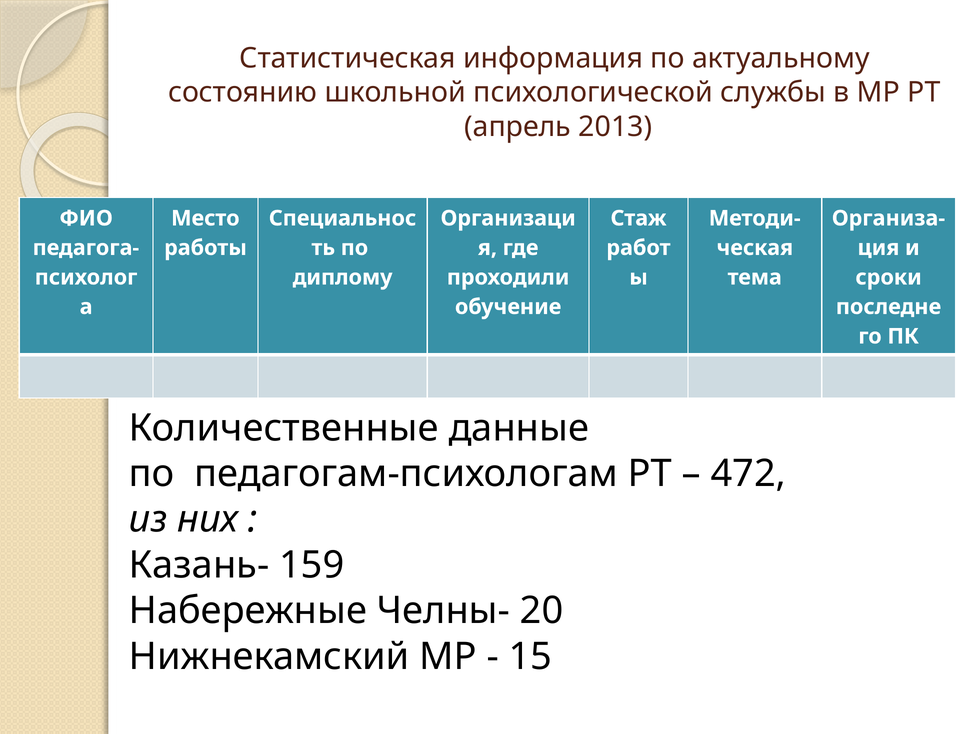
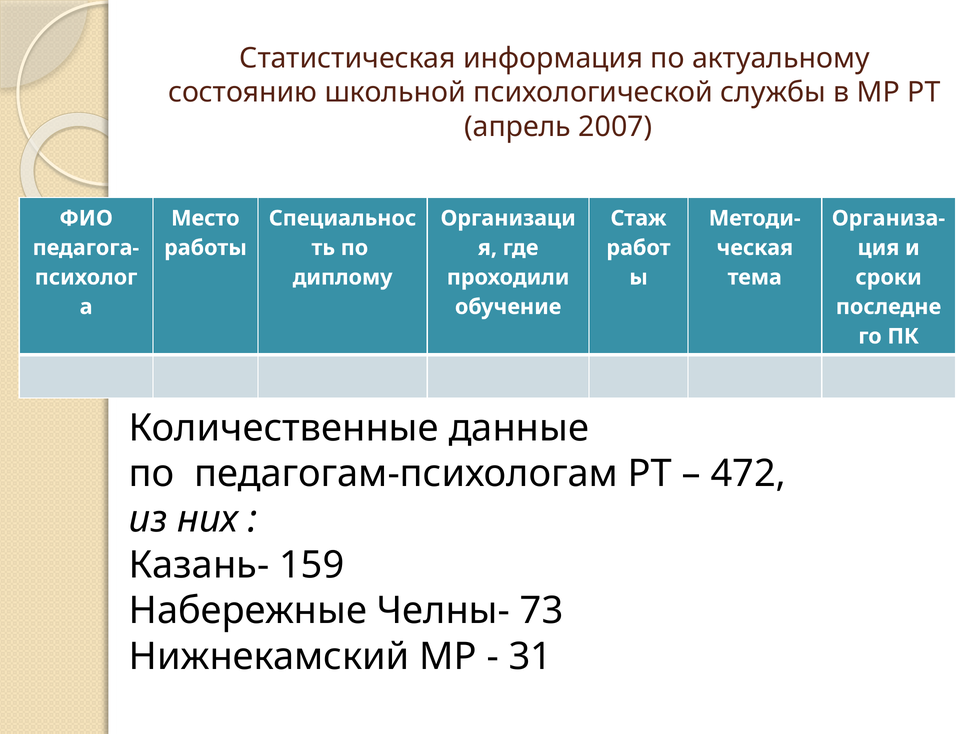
2013: 2013 -> 2007
20: 20 -> 73
15: 15 -> 31
